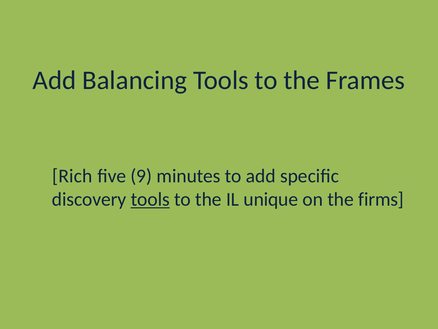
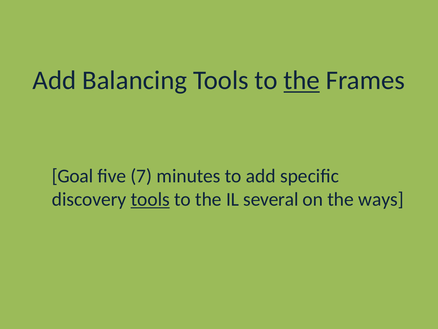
the at (302, 80) underline: none -> present
Rich: Rich -> Goal
9: 9 -> 7
unique: unique -> several
firms: firms -> ways
